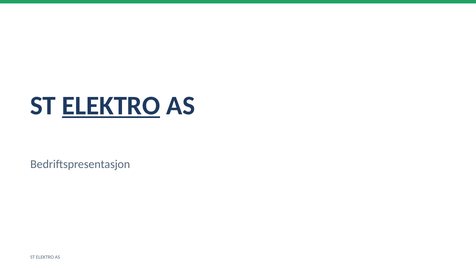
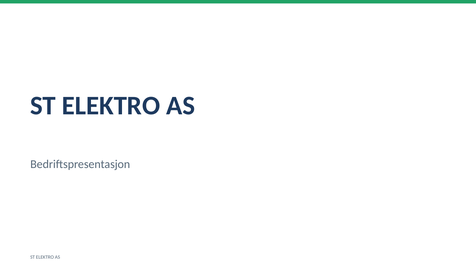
ELEKTRO at (111, 106) underline: present -> none
